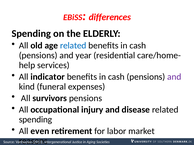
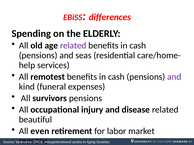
related at (73, 46) colour: blue -> purple
year: year -> seas
indicator: indicator -> remotest
spending at (35, 120): spending -> beautiful
